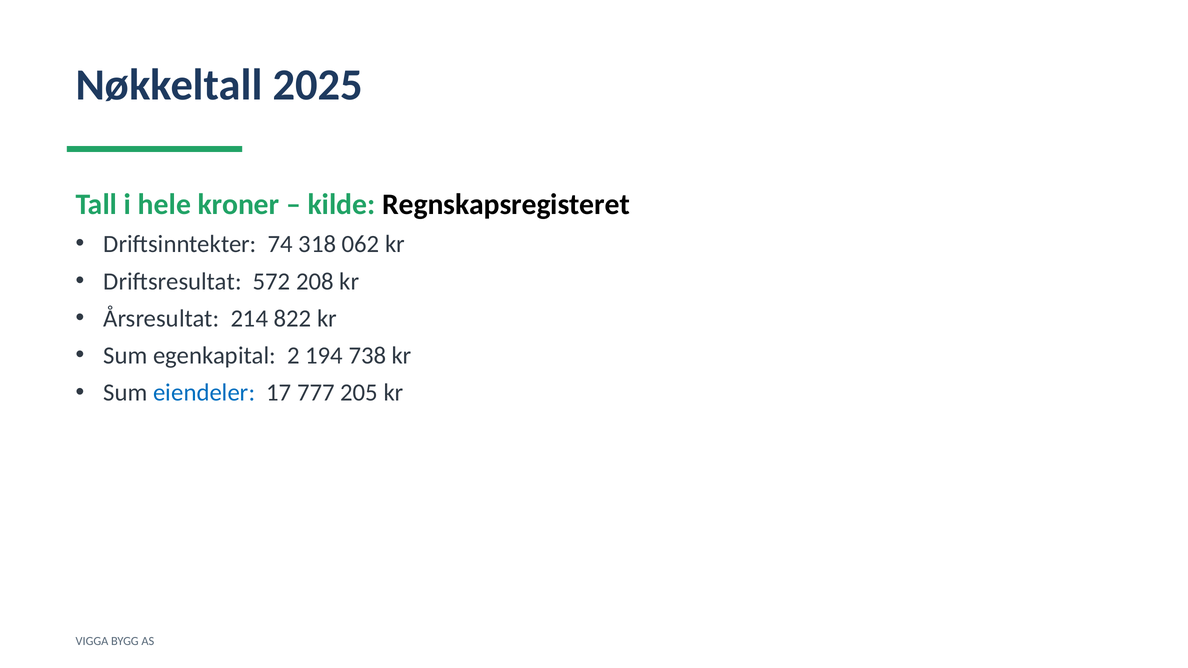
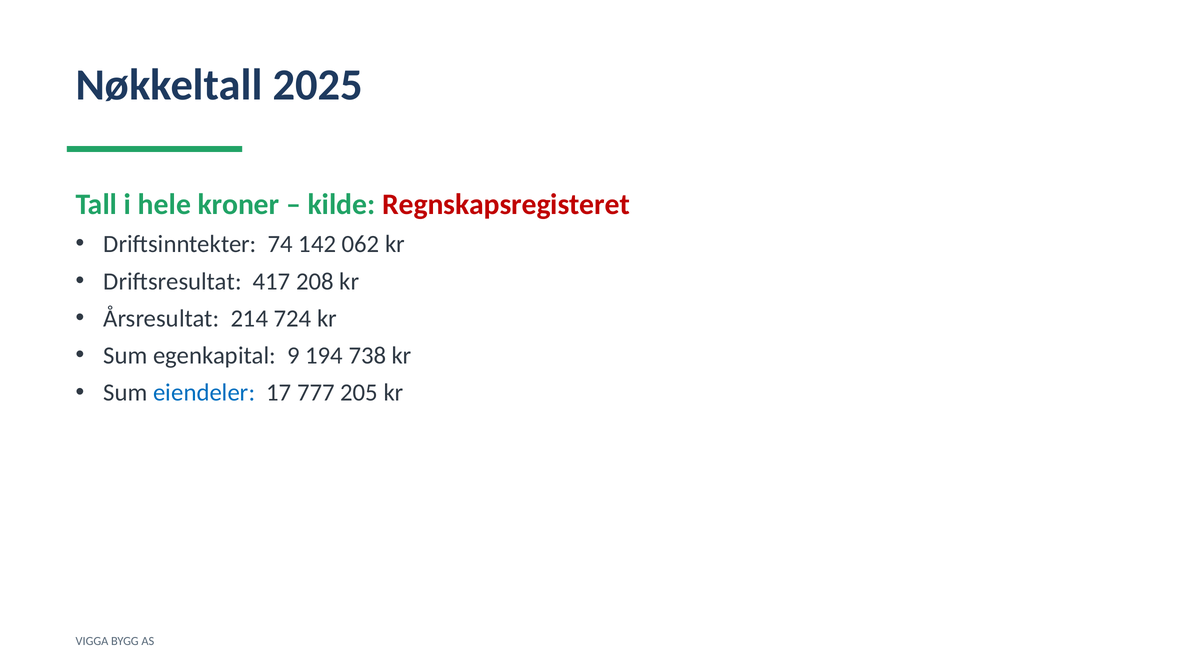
Regnskapsregisteret colour: black -> red
318: 318 -> 142
572: 572 -> 417
822: 822 -> 724
2: 2 -> 9
